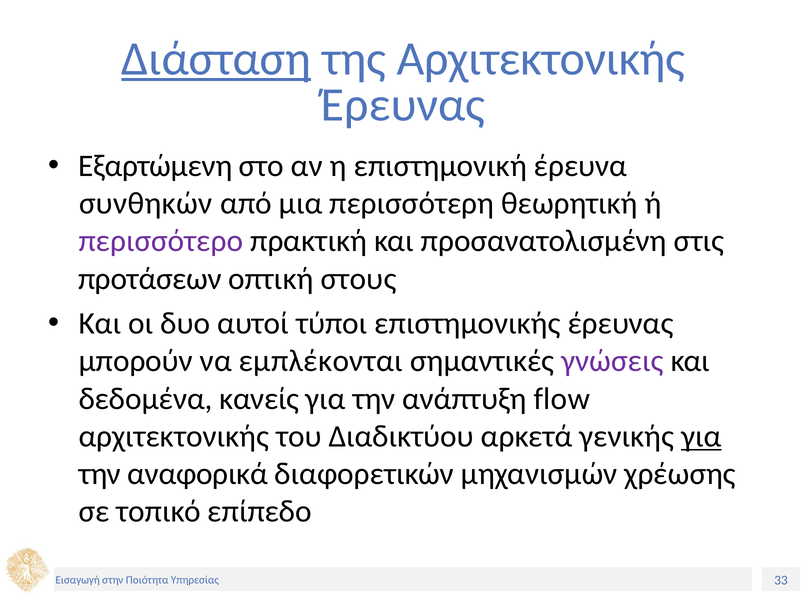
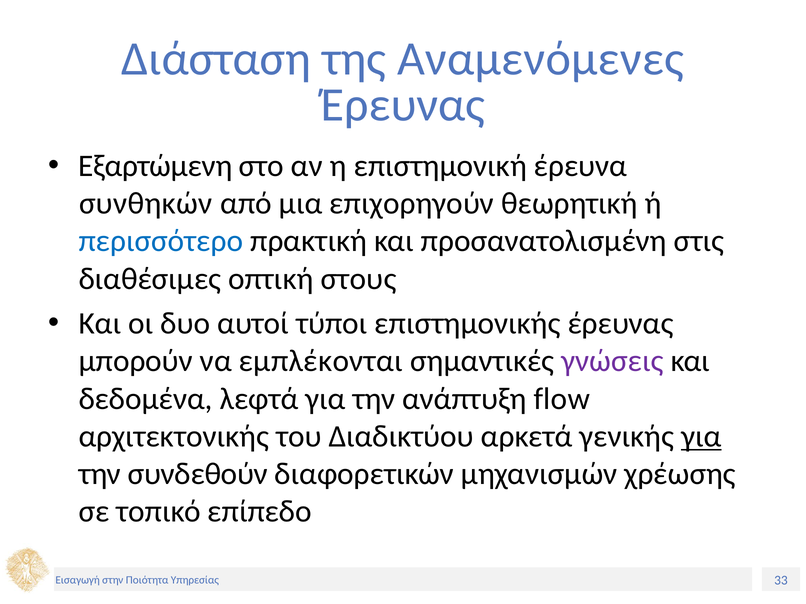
Διάσταση underline: present -> none
της Αρχιτεκτονικής: Αρχιτεκτονικής -> Αναμενόμενες
περισσότερη: περισσότερη -> επιχορηγούν
περισσότερο colour: purple -> blue
προτάσεων: προτάσεων -> διαθέσιμες
κανείς: κανείς -> λεφτά
αναφορικά: αναφορικά -> συνδεθούν
